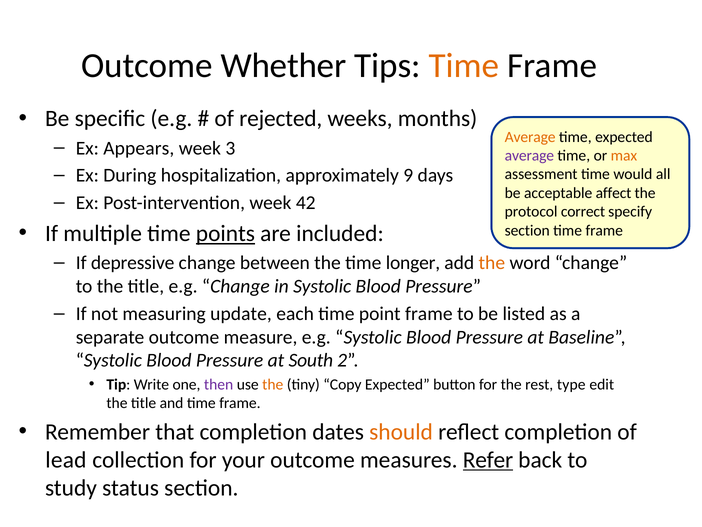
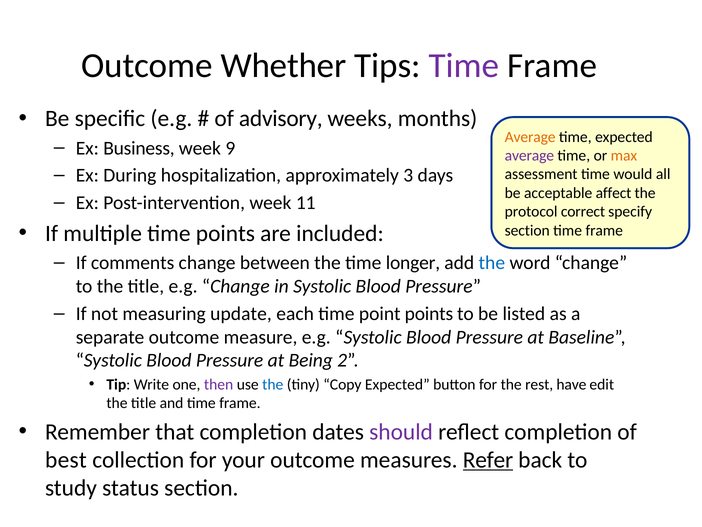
Time at (464, 66) colour: orange -> purple
rejected: rejected -> advisory
Appears: Appears -> Business
3: 3 -> 9
9: 9 -> 3
42: 42 -> 11
points at (225, 233) underline: present -> none
depressive: depressive -> comments
the at (492, 263) colour: orange -> blue
point frame: frame -> points
South: South -> Being
the at (273, 384) colour: orange -> blue
type: type -> have
should colour: orange -> purple
lead: lead -> best
